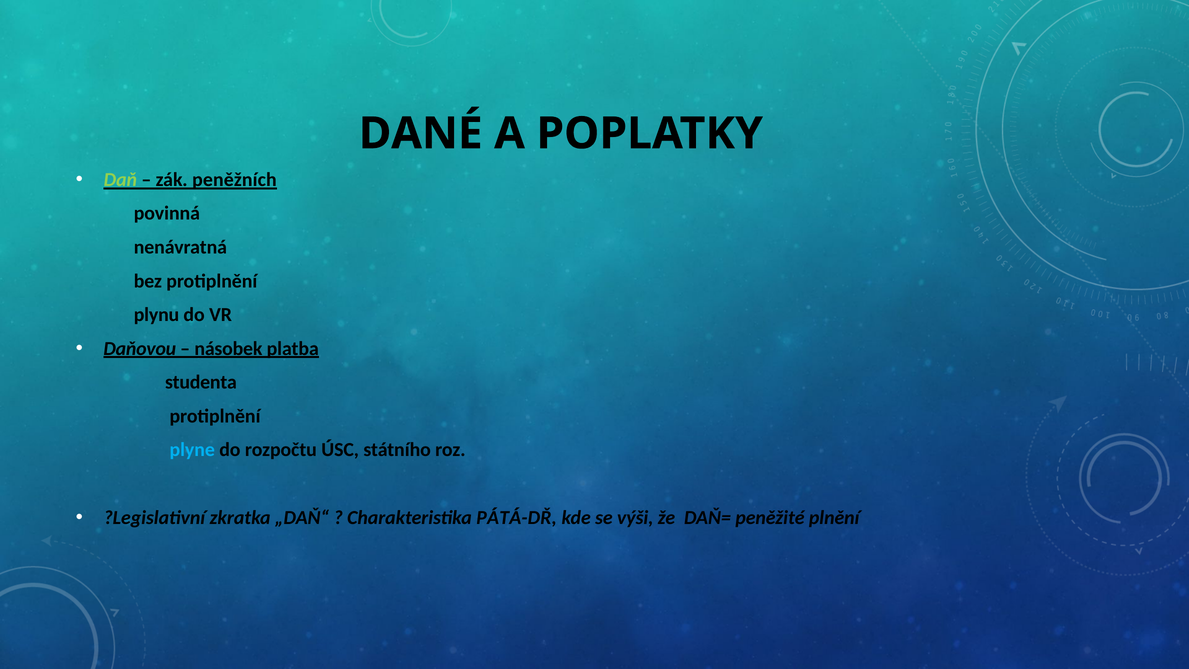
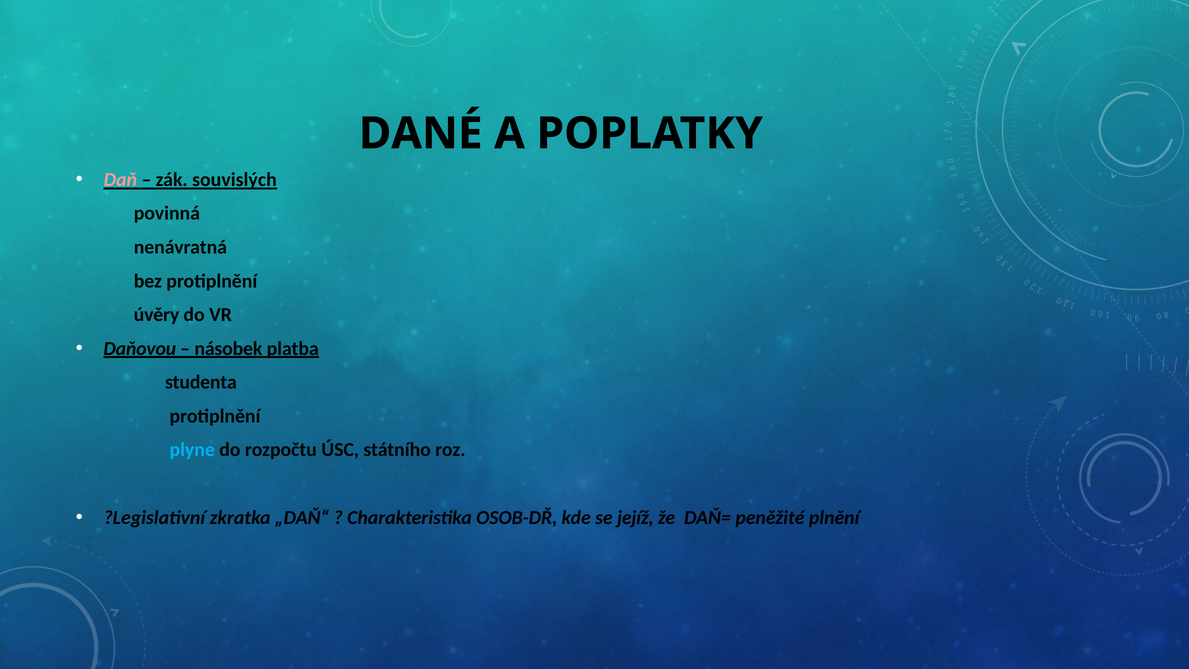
Daň colour: light green -> pink
peněžních: peněžních -> souvislých
plynu: plynu -> úvěry
PÁTÁ-DŘ: PÁTÁ-DŘ -> OSOB-DŘ
výši: výši -> jejíž
